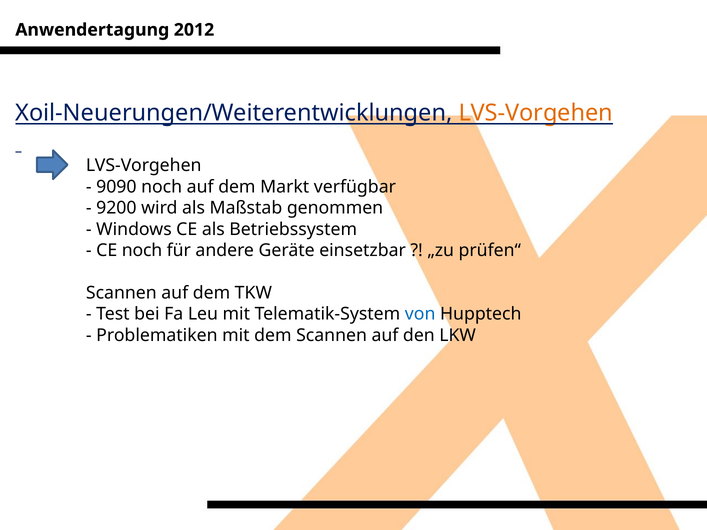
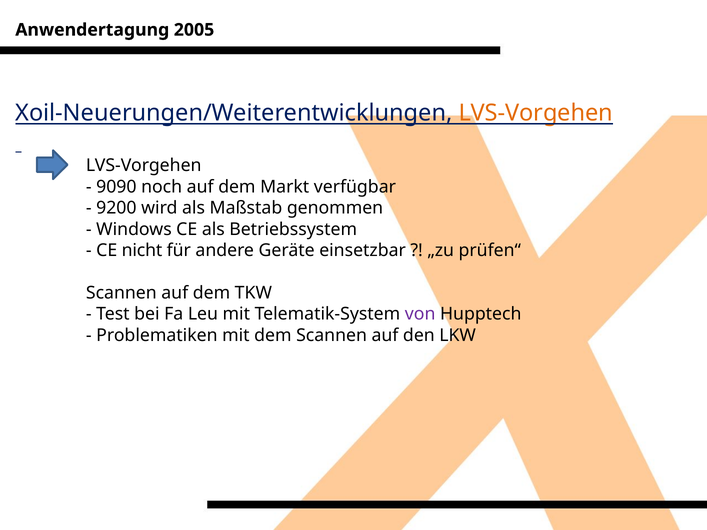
2012: 2012 -> 2005
CE noch: noch -> nicht
von colour: blue -> purple
